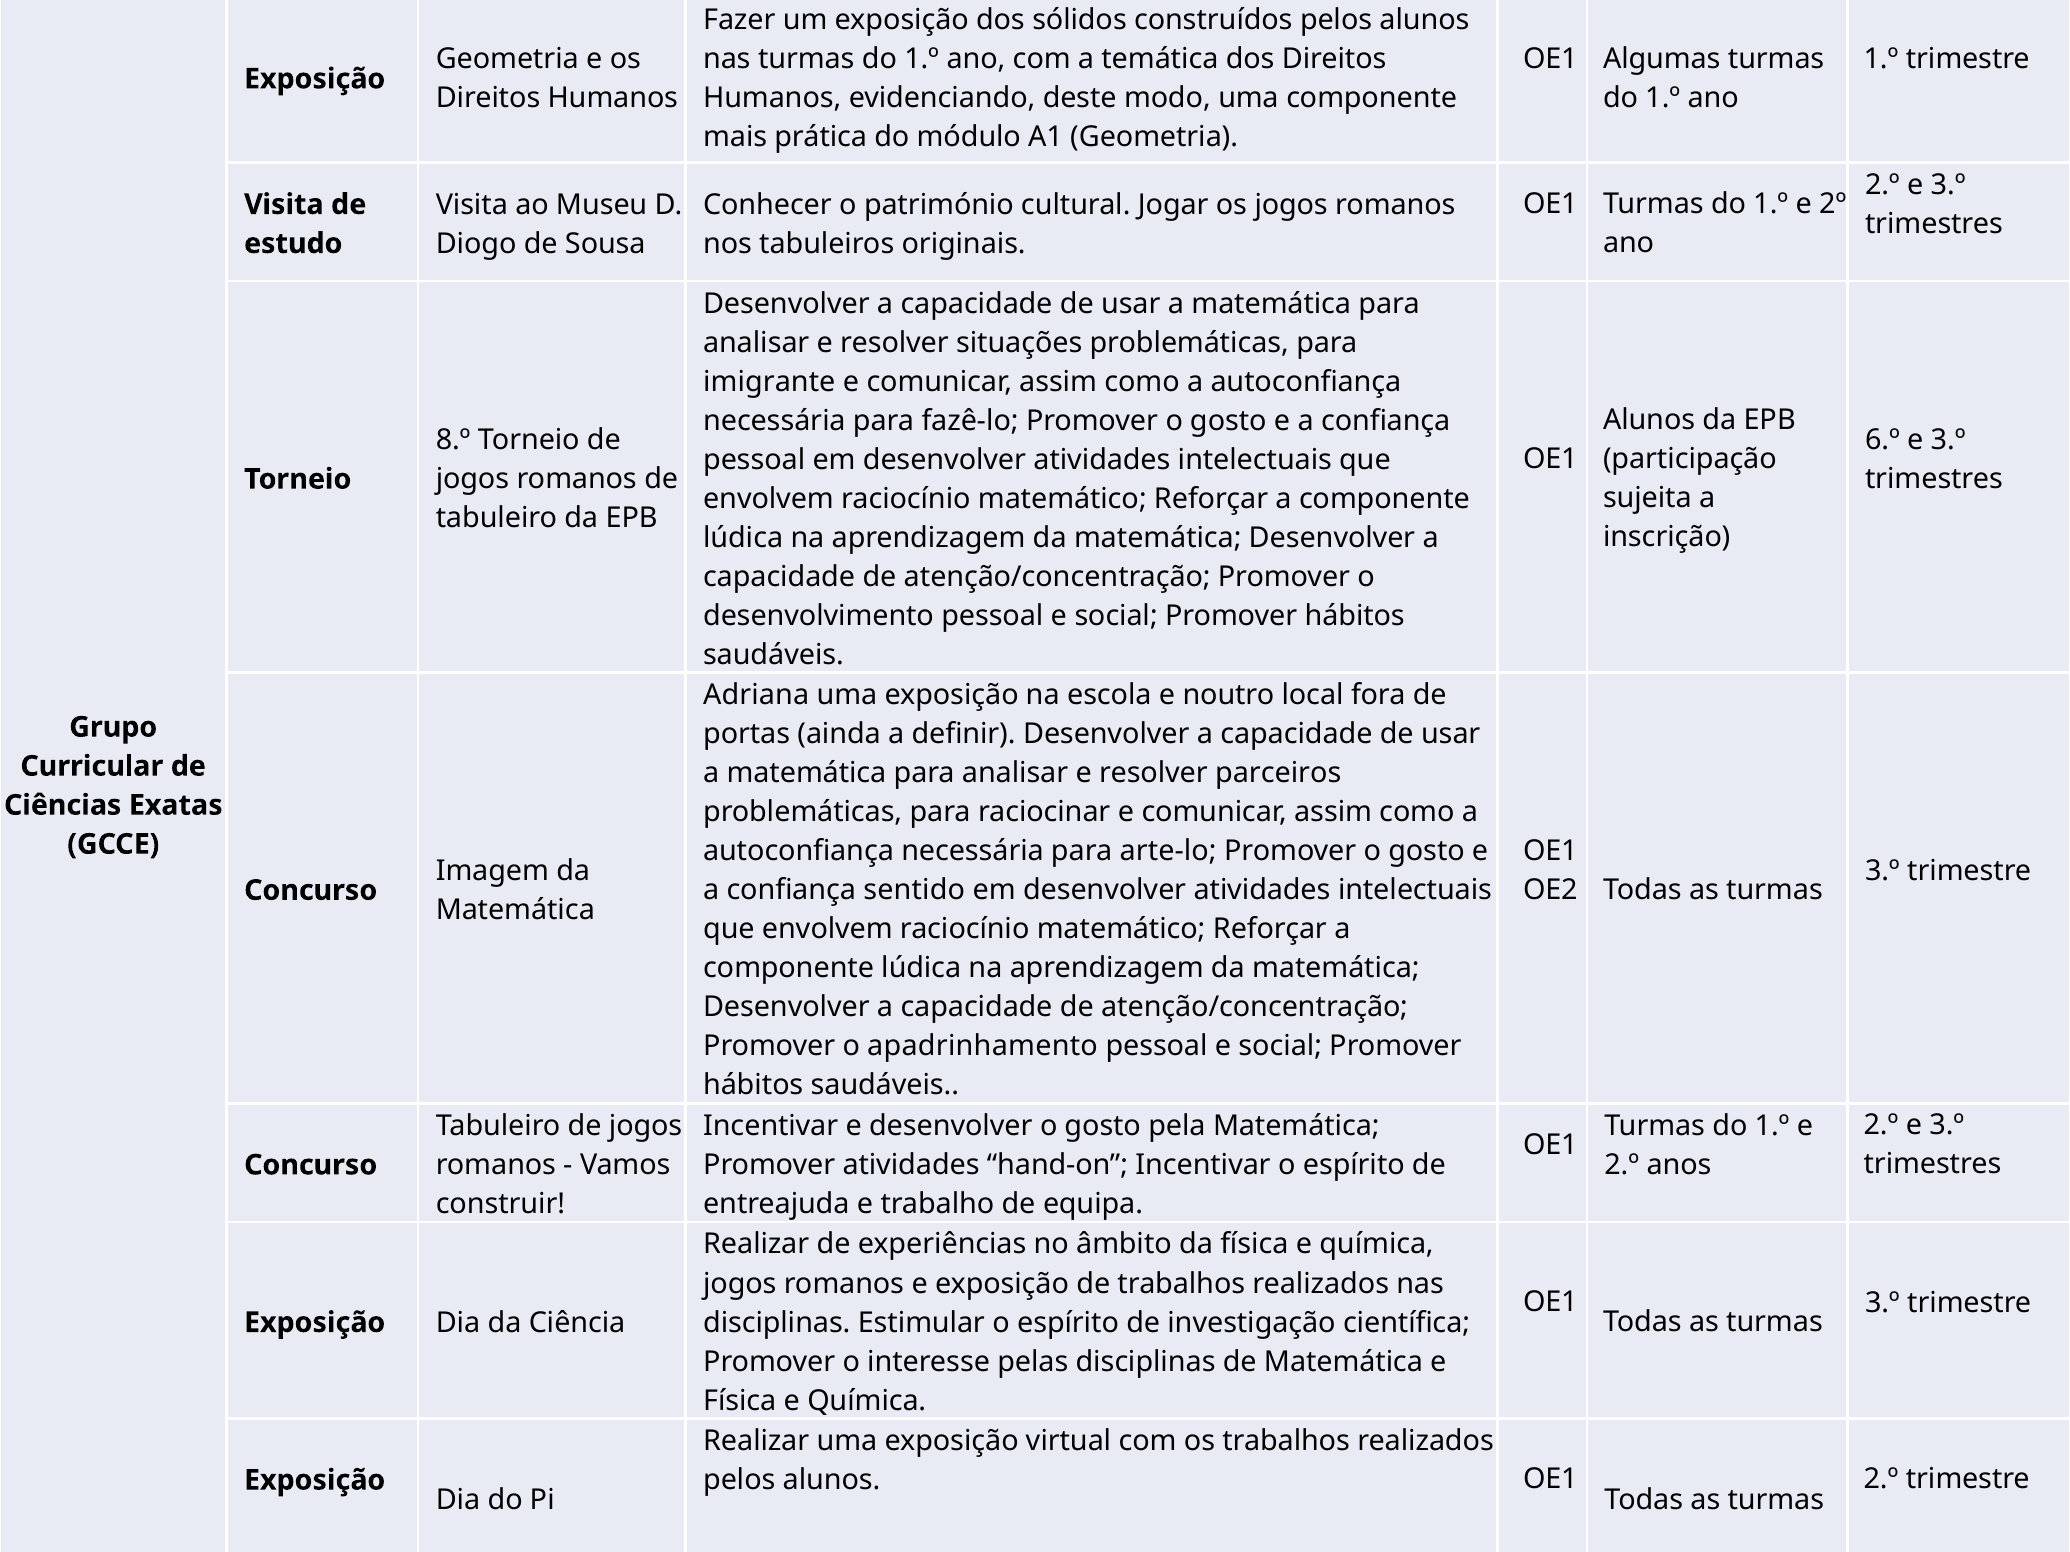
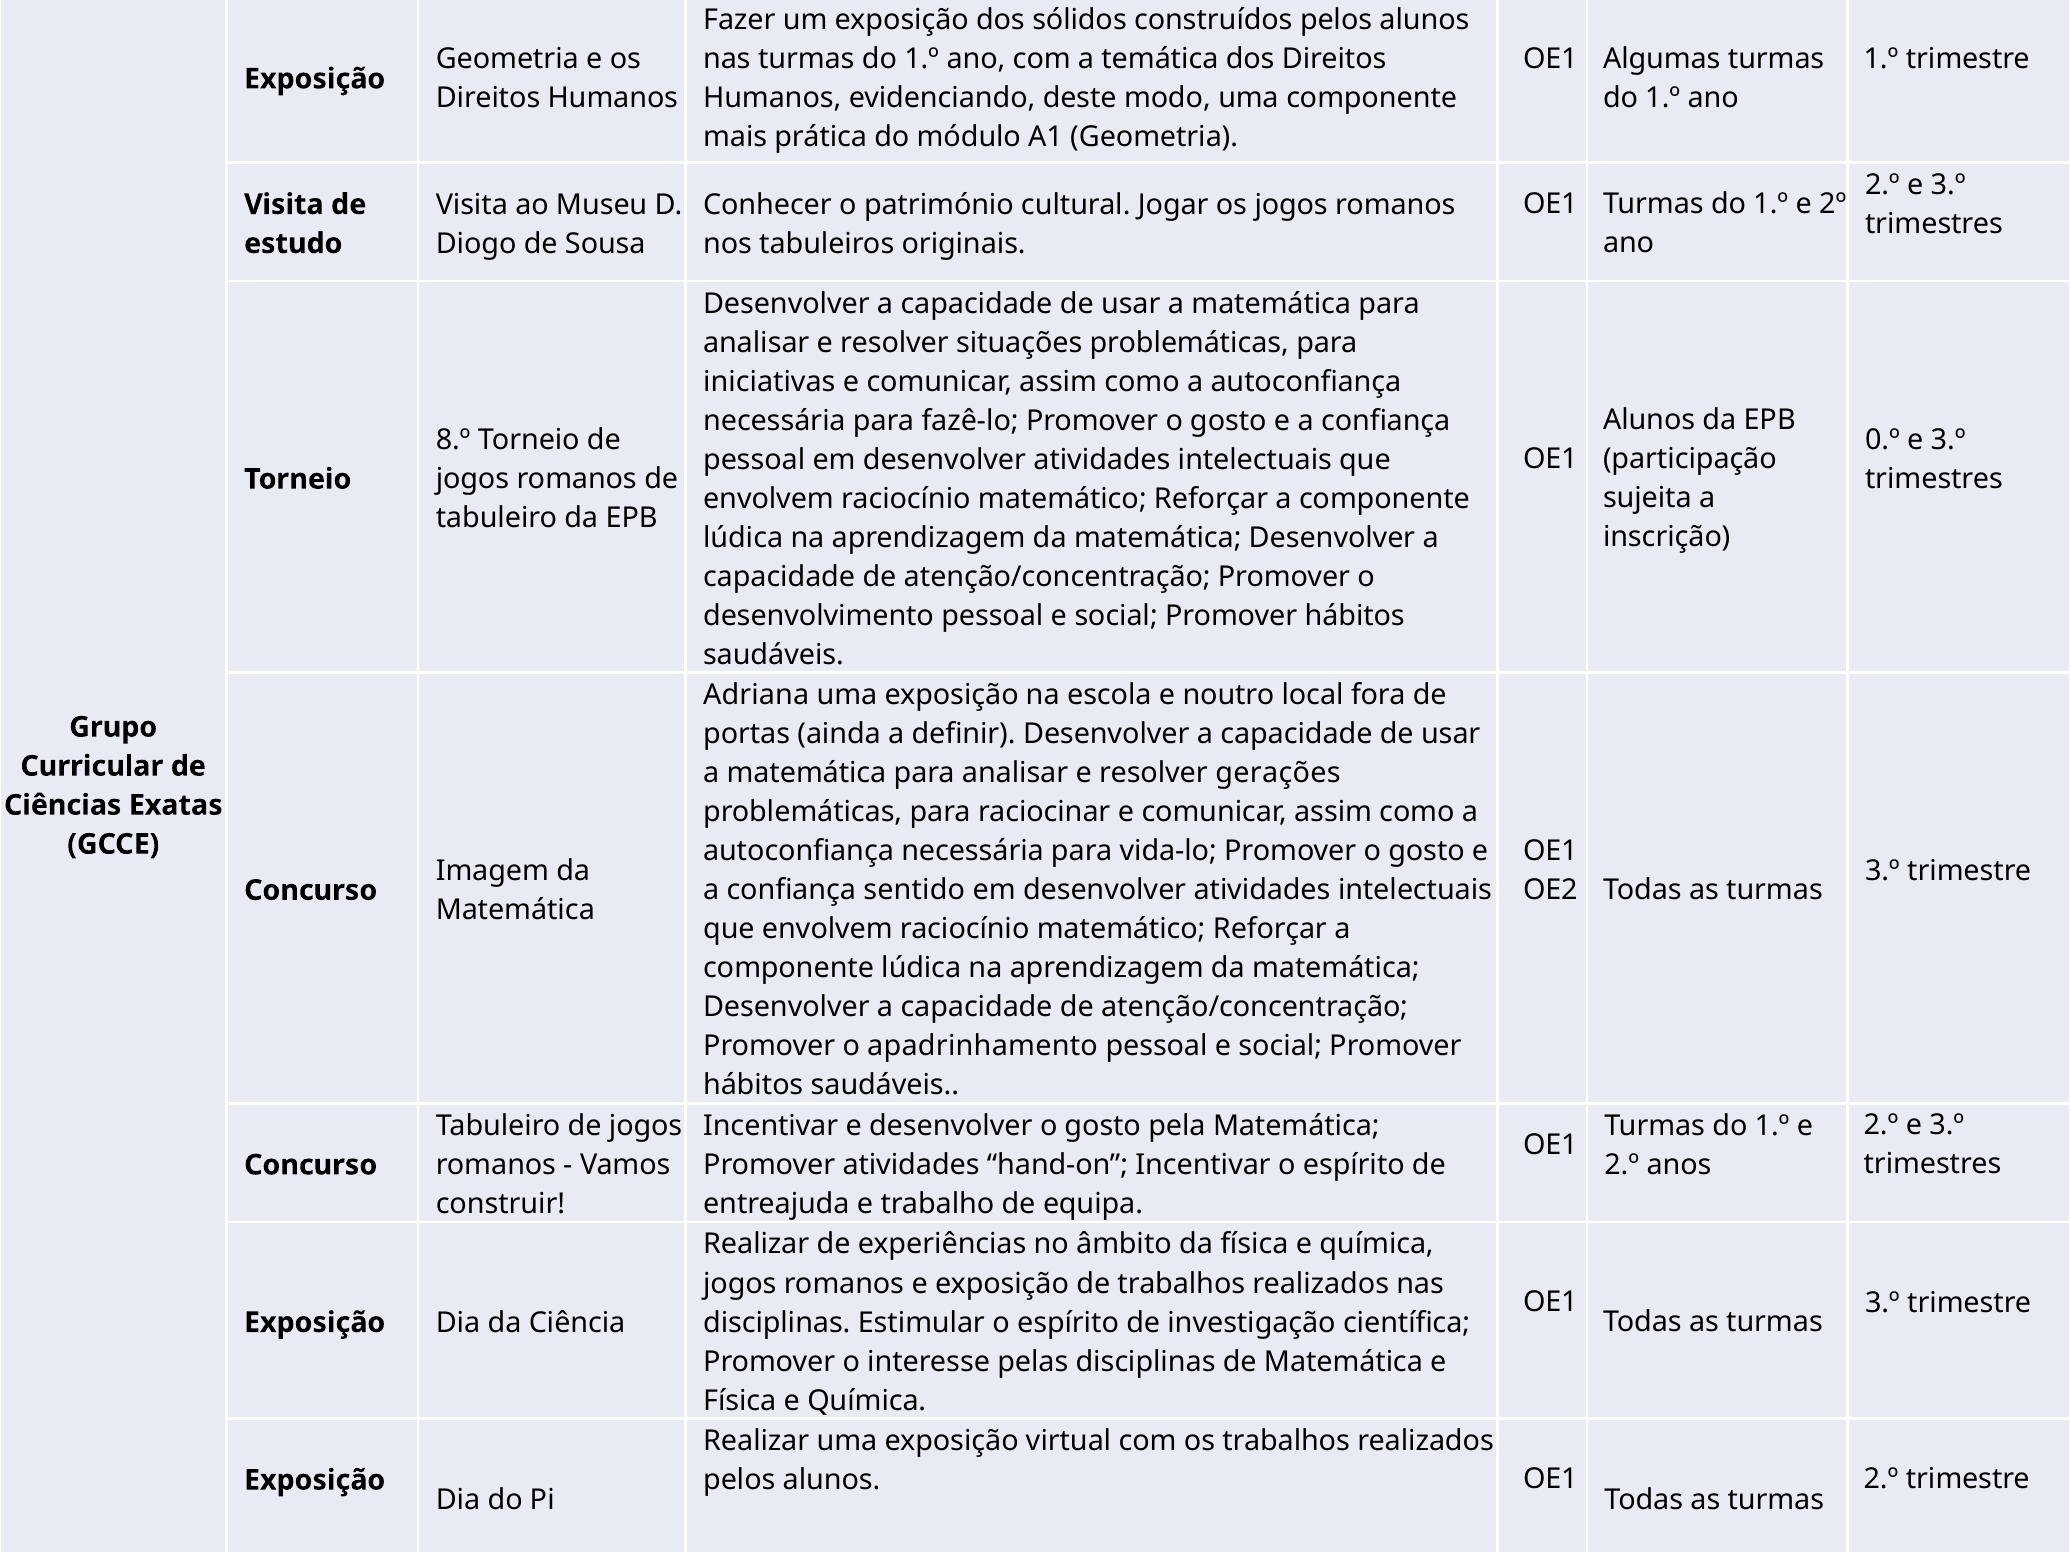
imigrante: imigrante -> iniciativas
6.º: 6.º -> 0.º
parceiros: parceiros -> gerações
arte-lo: arte-lo -> vida-lo
